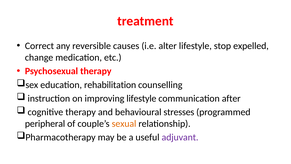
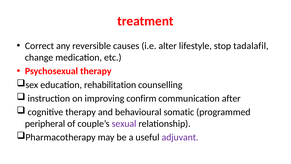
expelled: expelled -> tadalafil
improving lifestyle: lifestyle -> confirm
stresses: stresses -> somatic
sexual colour: orange -> purple
